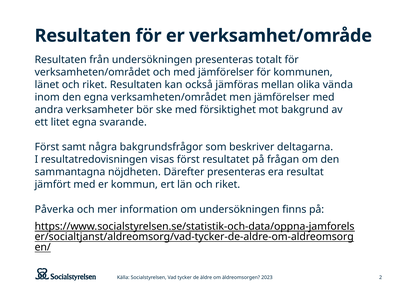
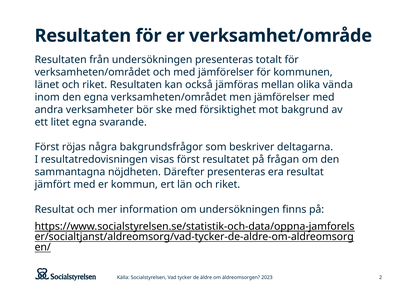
samt: samt -> röjas
Påverka at (54, 210): Påverka -> Resultat
